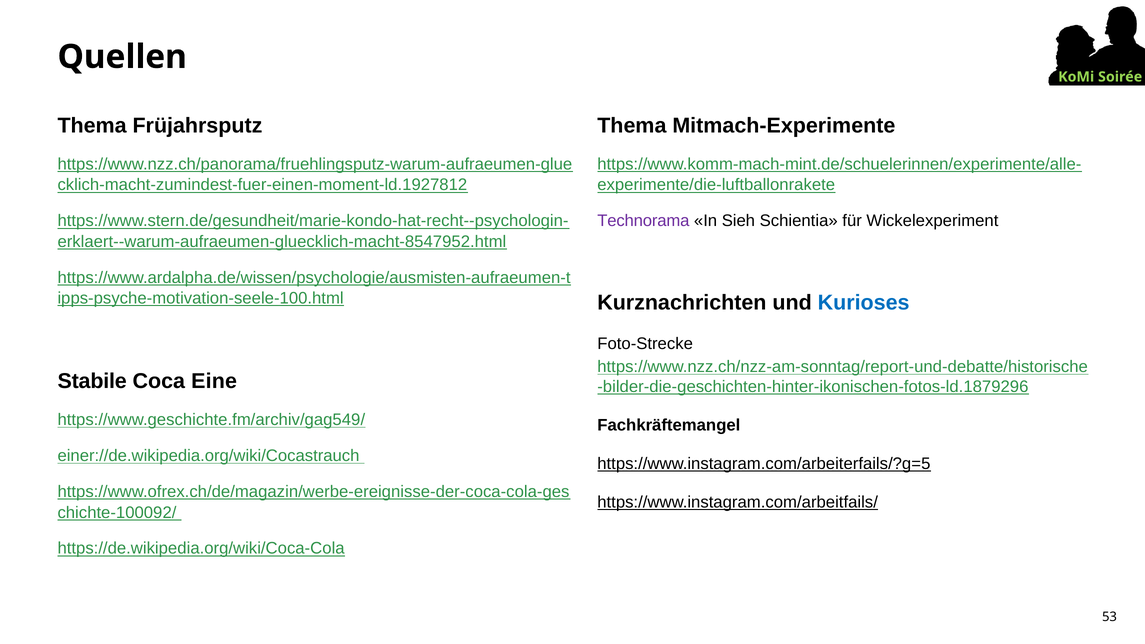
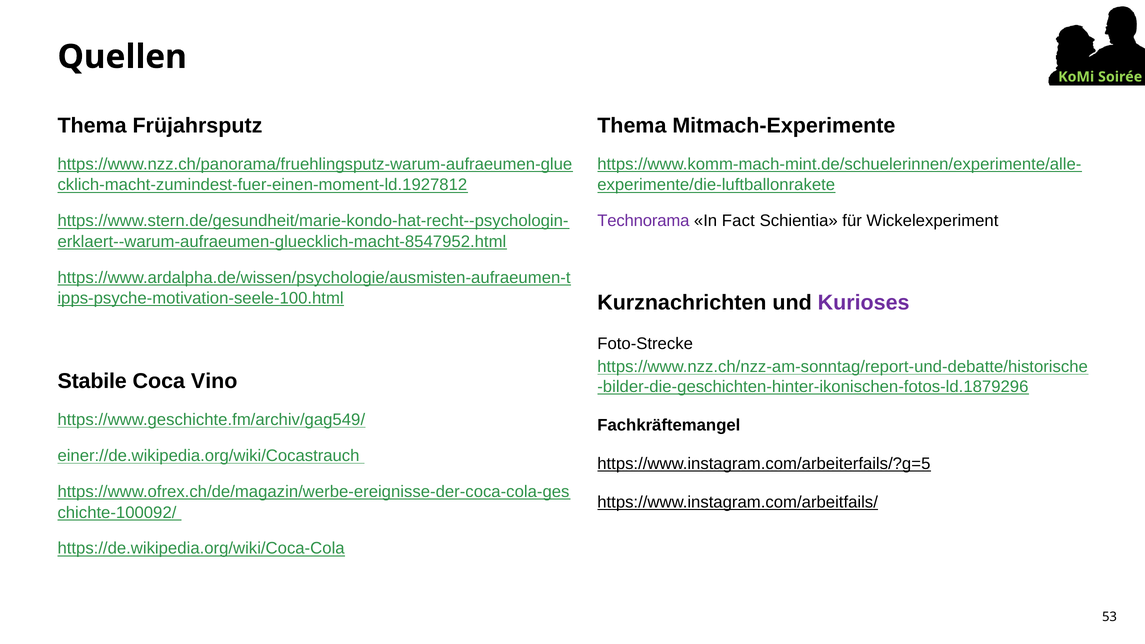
Sieh: Sieh -> Fact
Kurioses colour: blue -> purple
Eine: Eine -> Vino
